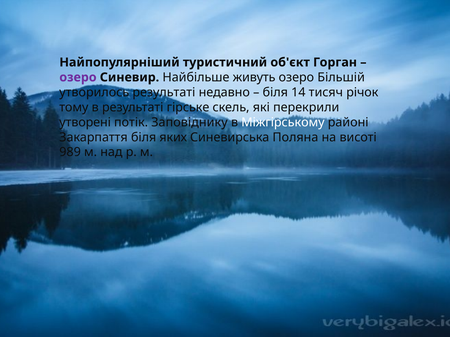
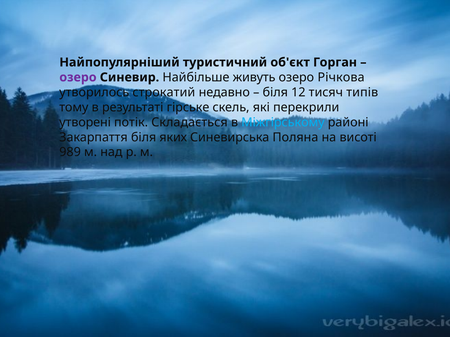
Більшій: Більшій -> Річкова
утворилось результаті: результаті -> строкатий
14: 14 -> 12
річок: річок -> типів
Заповіднику: Заповіднику -> Складається
Міжгірському colour: white -> light blue
